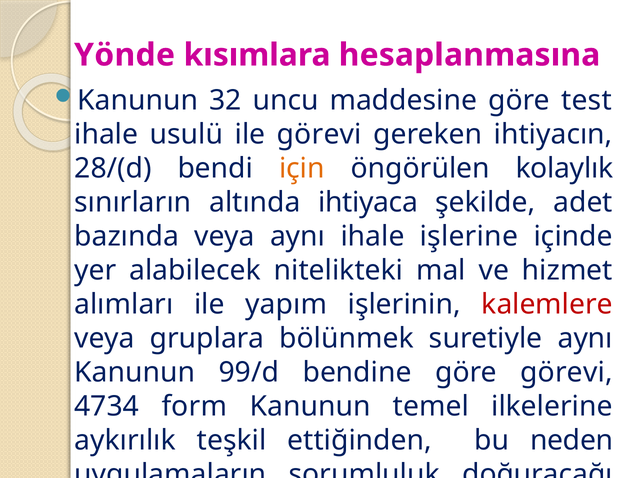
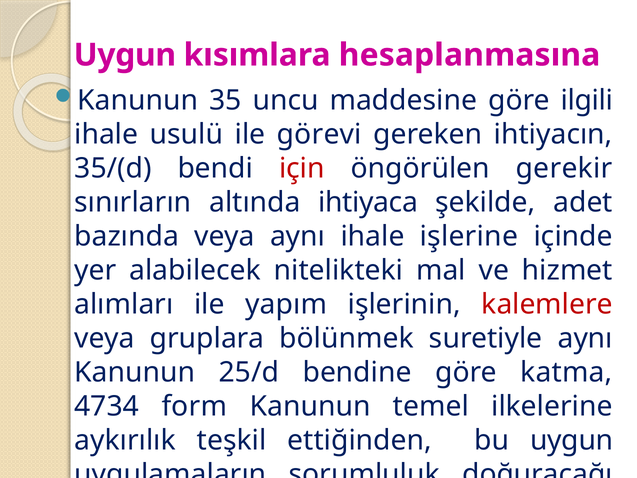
Yönde at (125, 55): Yönde -> Uygun
32: 32 -> 35
test: test -> ilgili
28/(d: 28/(d -> 35/(d
için colour: orange -> red
kolaylık: kolaylık -> gerekir
99/d: 99/d -> 25/d
göre görevi: görevi -> katma
bu neden: neden -> uygun
